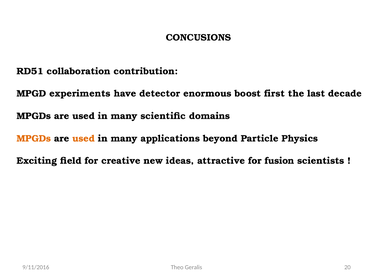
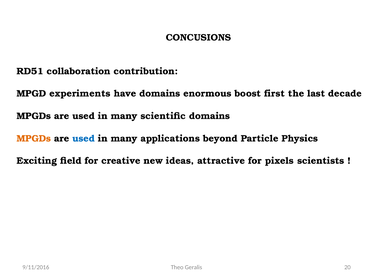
have detector: detector -> domains
used at (84, 138) colour: orange -> blue
fusion: fusion -> pixels
